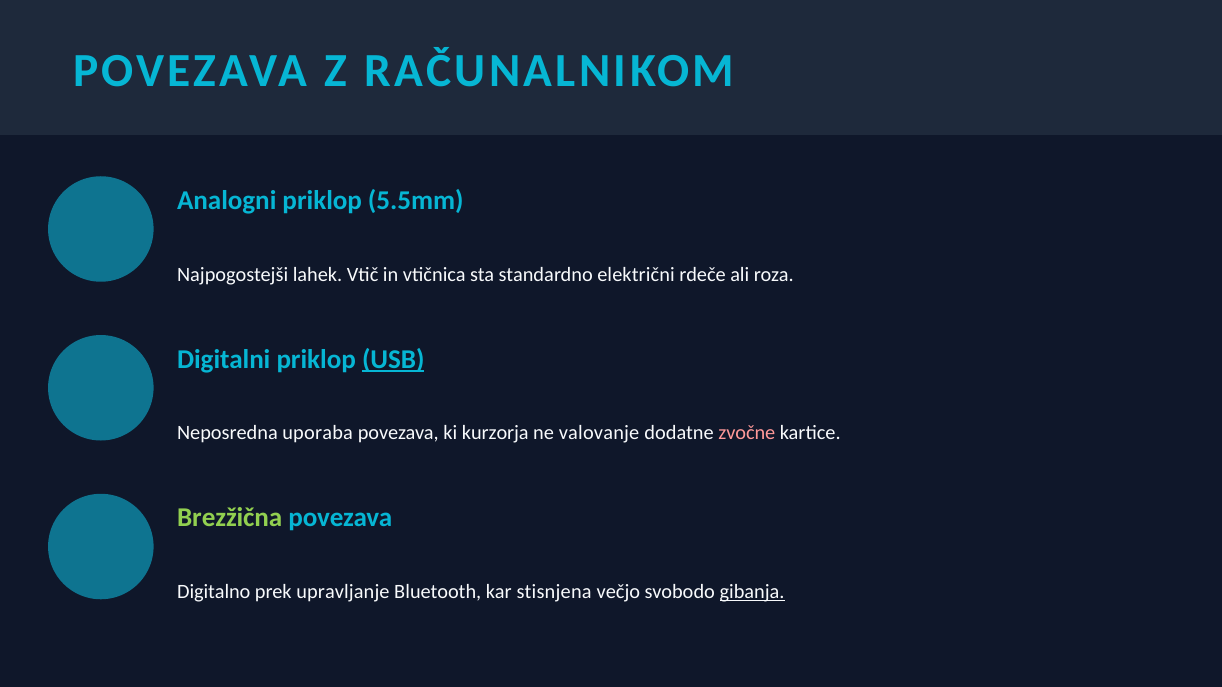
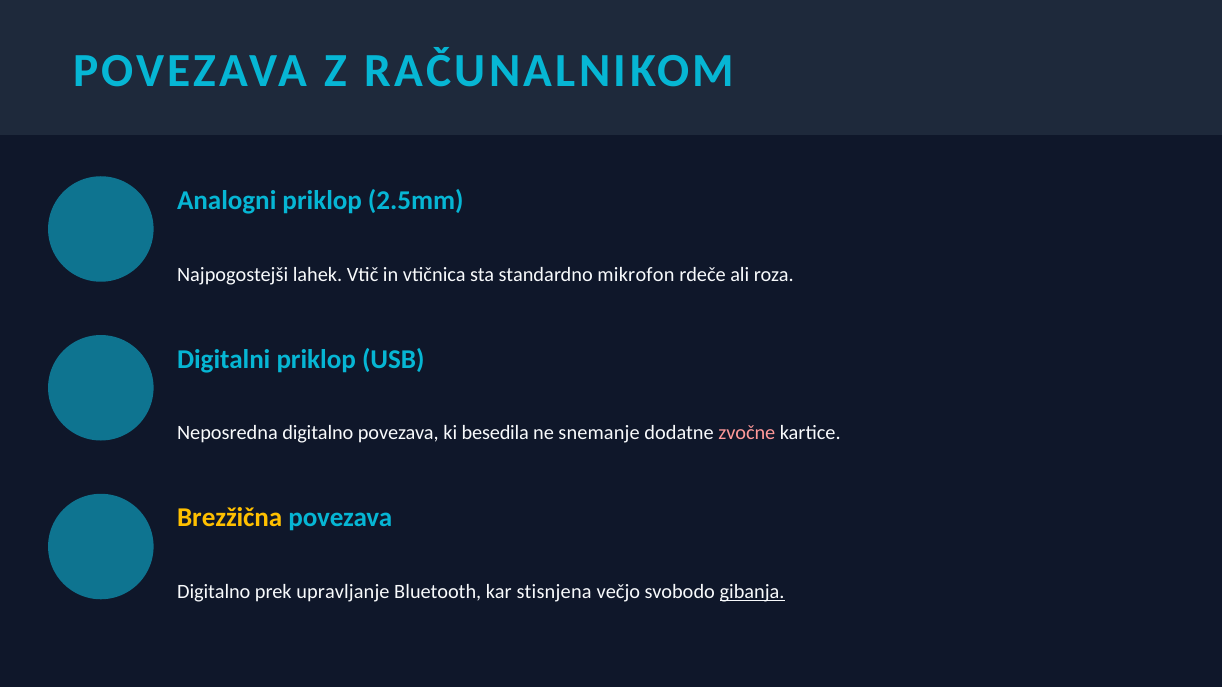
5.5mm: 5.5mm -> 2.5mm
električni: električni -> mikrofon
USB underline: present -> none
Neposredna uporaba: uporaba -> digitalno
kurzorja: kurzorja -> besedila
valovanje: valovanje -> snemanje
Brezžična colour: light green -> yellow
